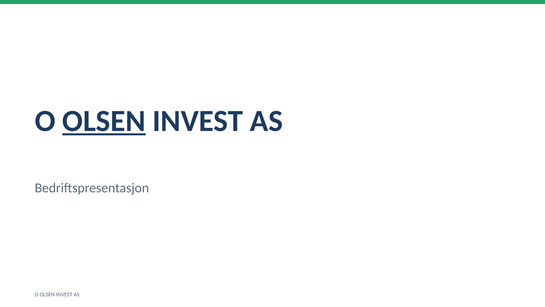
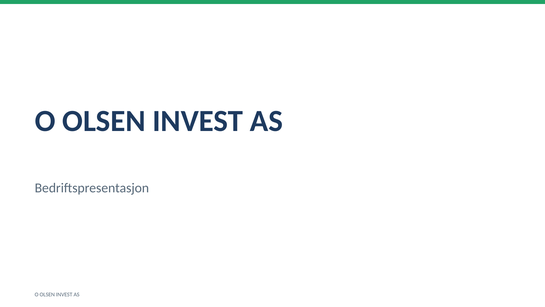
OLSEN at (104, 121) underline: present -> none
